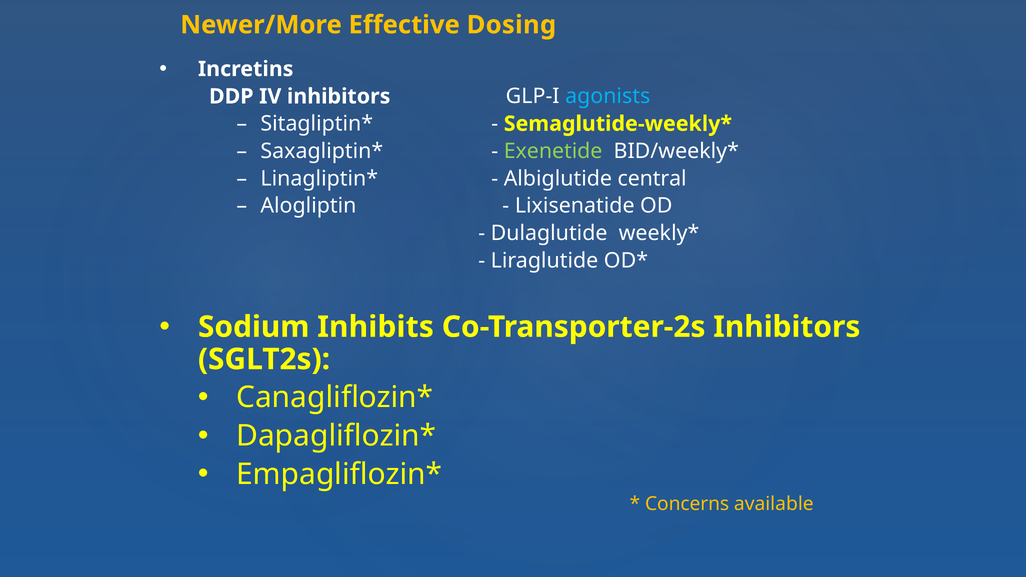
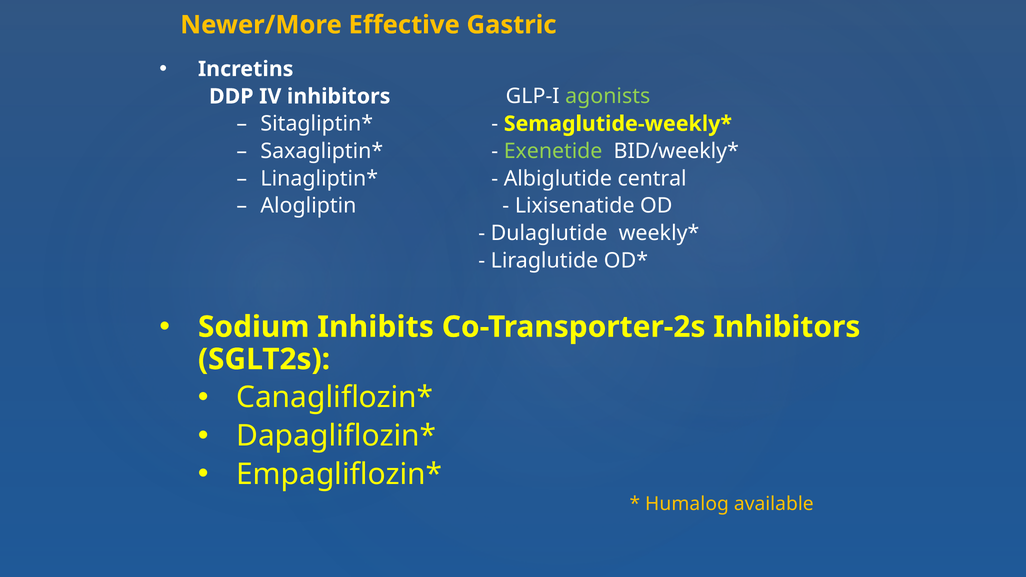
Dosing: Dosing -> Gastric
agonists colour: light blue -> light green
Concerns: Concerns -> Humalog
